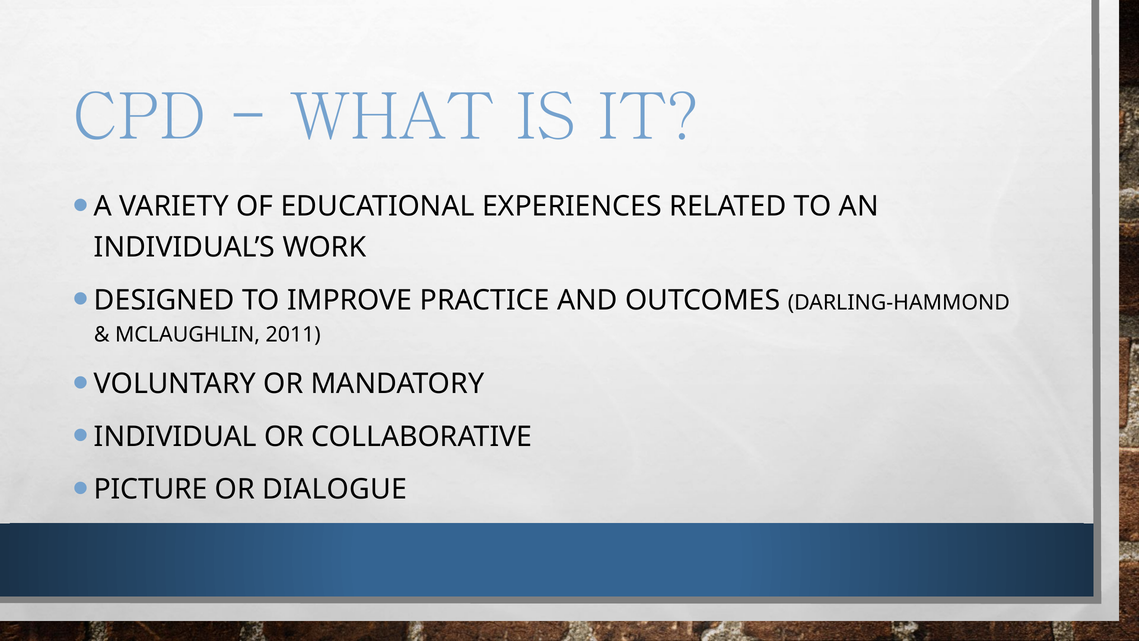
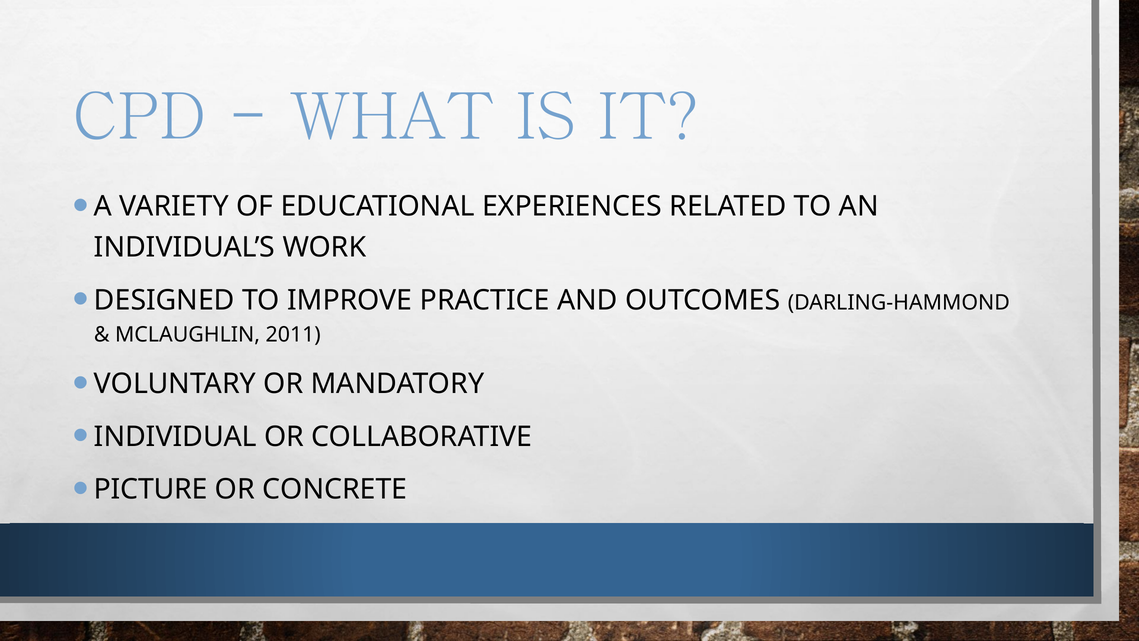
DIALOGUE: DIALOGUE -> CONCRETE
